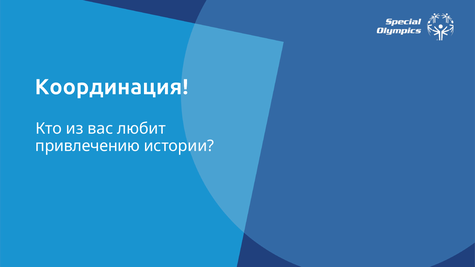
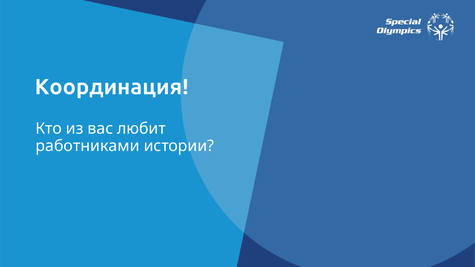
привлечению: привлечению -> работниками
